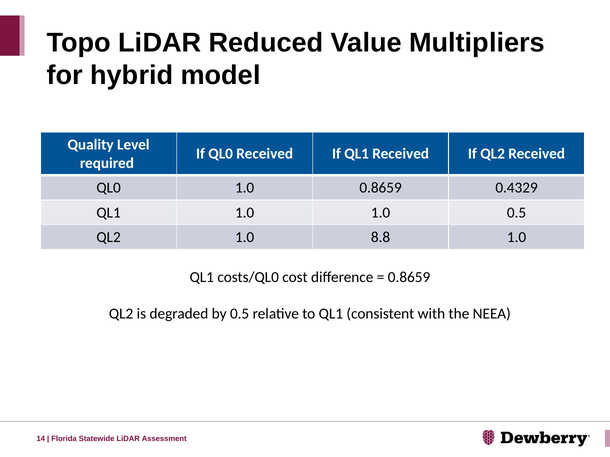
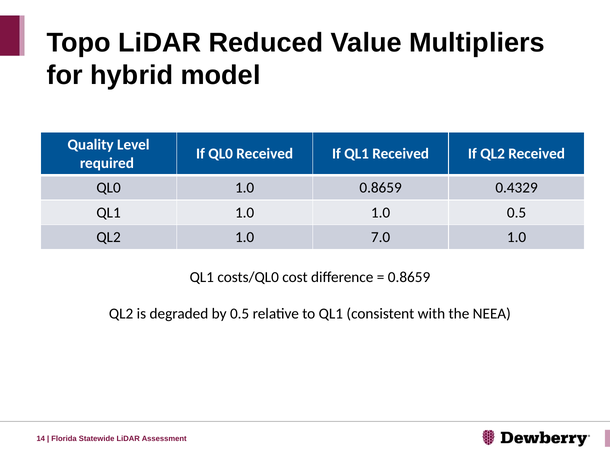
8.8: 8.8 -> 7.0
